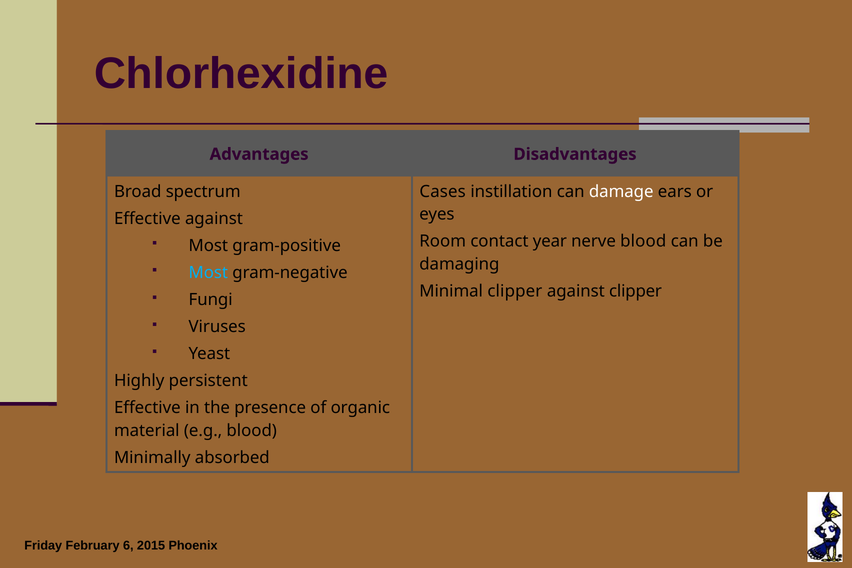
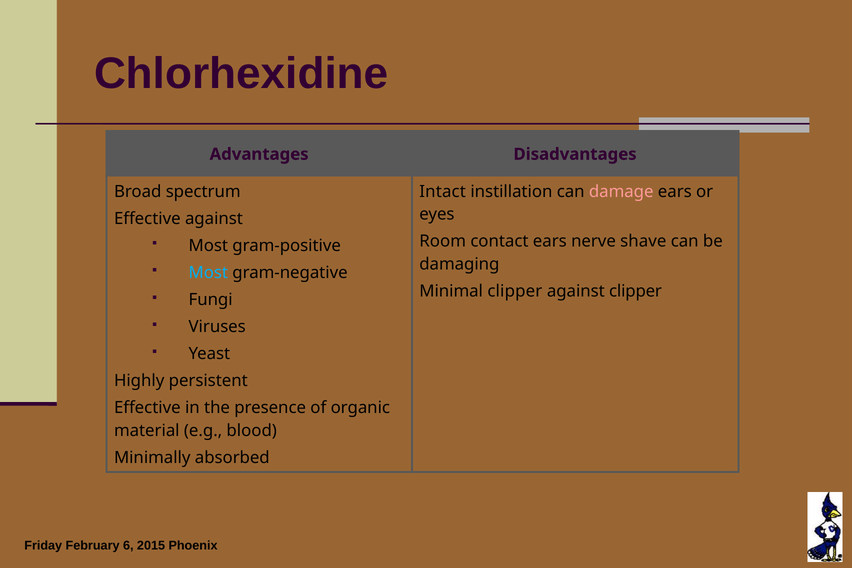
Cases: Cases -> Intact
damage colour: white -> pink
contact year: year -> ears
nerve blood: blood -> shave
